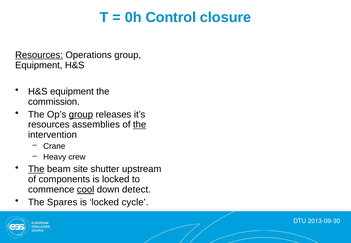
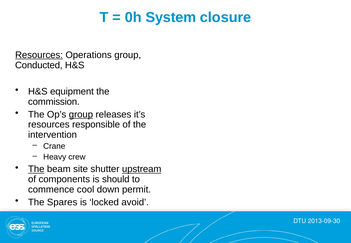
Control: Control -> System
Equipment at (39, 65): Equipment -> Conducted
assemblies: assemblies -> responsible
the at (140, 125) underline: present -> none
upstream underline: none -> present
components is locked: locked -> should
cool underline: present -> none
detect: detect -> permit
cycle: cycle -> avoid
